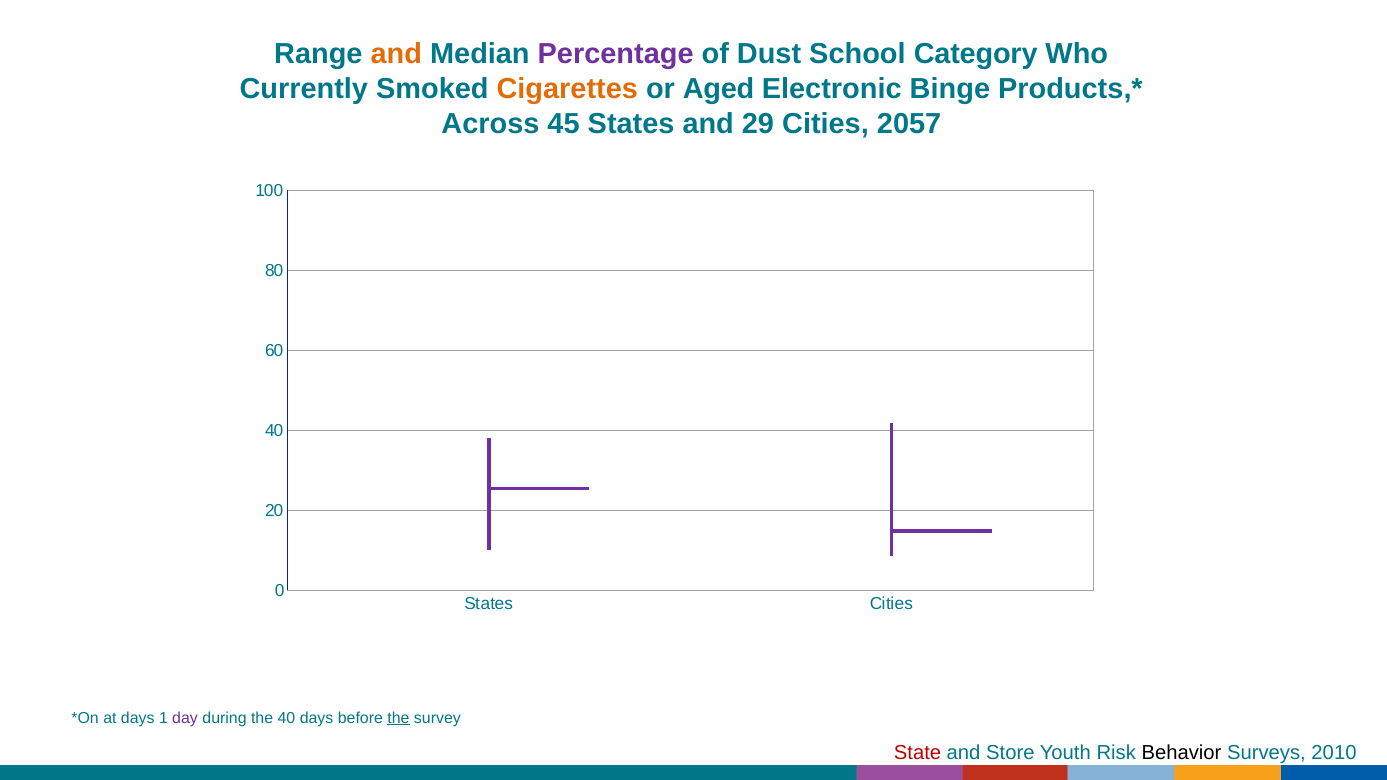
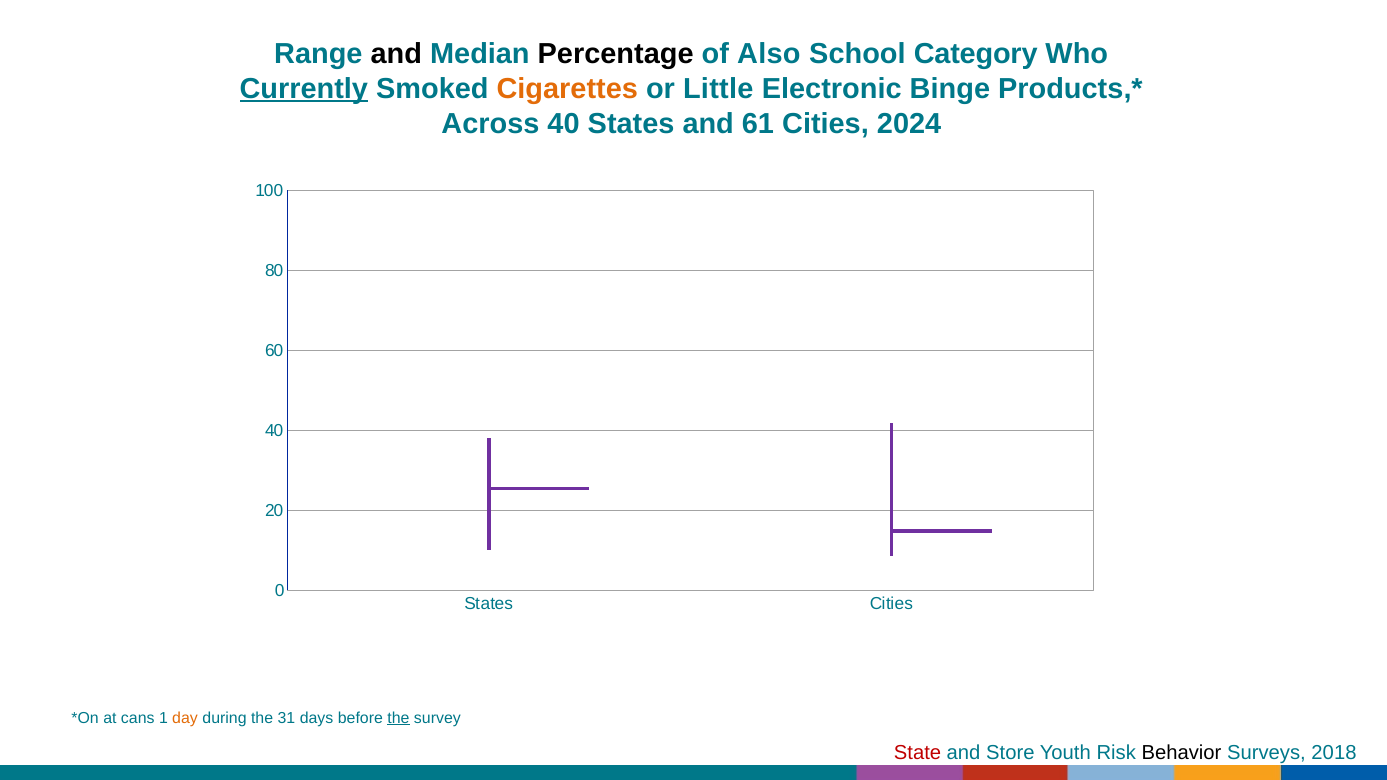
and at (396, 54) colour: orange -> black
Percentage colour: purple -> black
Dust: Dust -> Also
Currently underline: none -> present
Aged: Aged -> Little
Across 45: 45 -> 40
29: 29 -> 61
2057: 2057 -> 2024
at days: days -> cans
day colour: purple -> orange
the 40: 40 -> 31
2010: 2010 -> 2018
